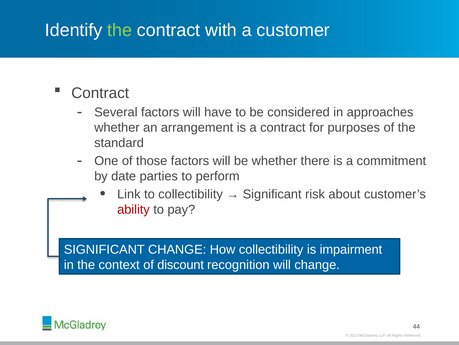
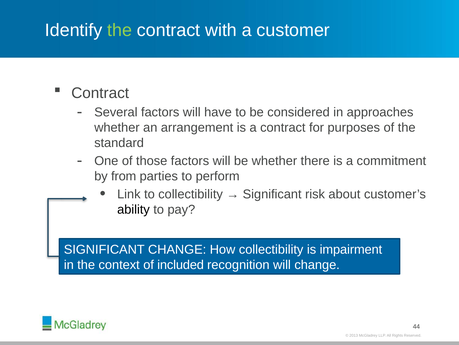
date: date -> from
ability colour: red -> black
discount: discount -> included
